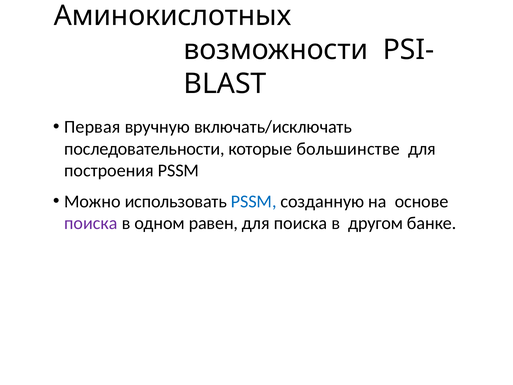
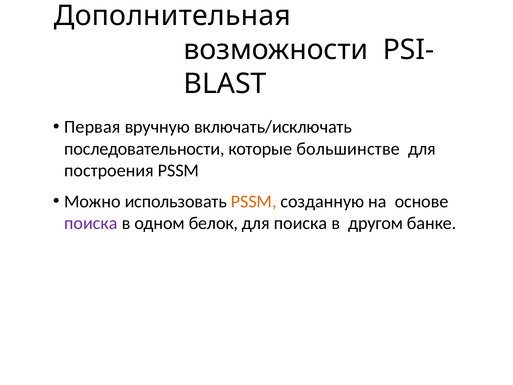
Аминокислотных: Аминокислотных -> Дополнительная
PSSM at (254, 201) colour: blue -> orange
равен: равен -> белок
